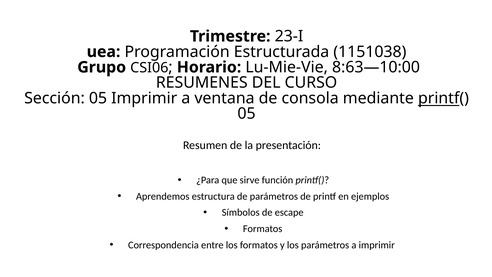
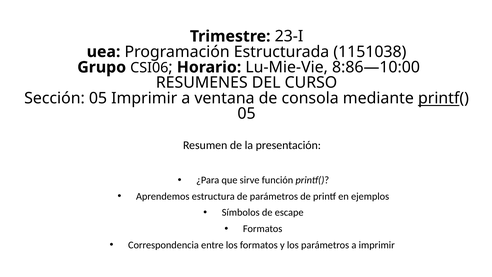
8:63—10:00: 8:63—10:00 -> 8:86—10:00
